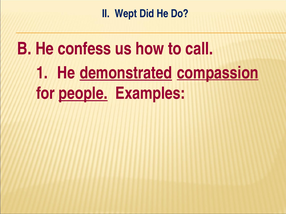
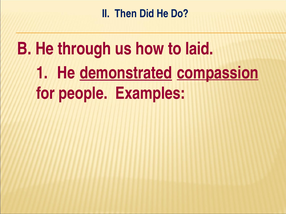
Wept: Wept -> Then
confess: confess -> through
call: call -> laid
people underline: present -> none
